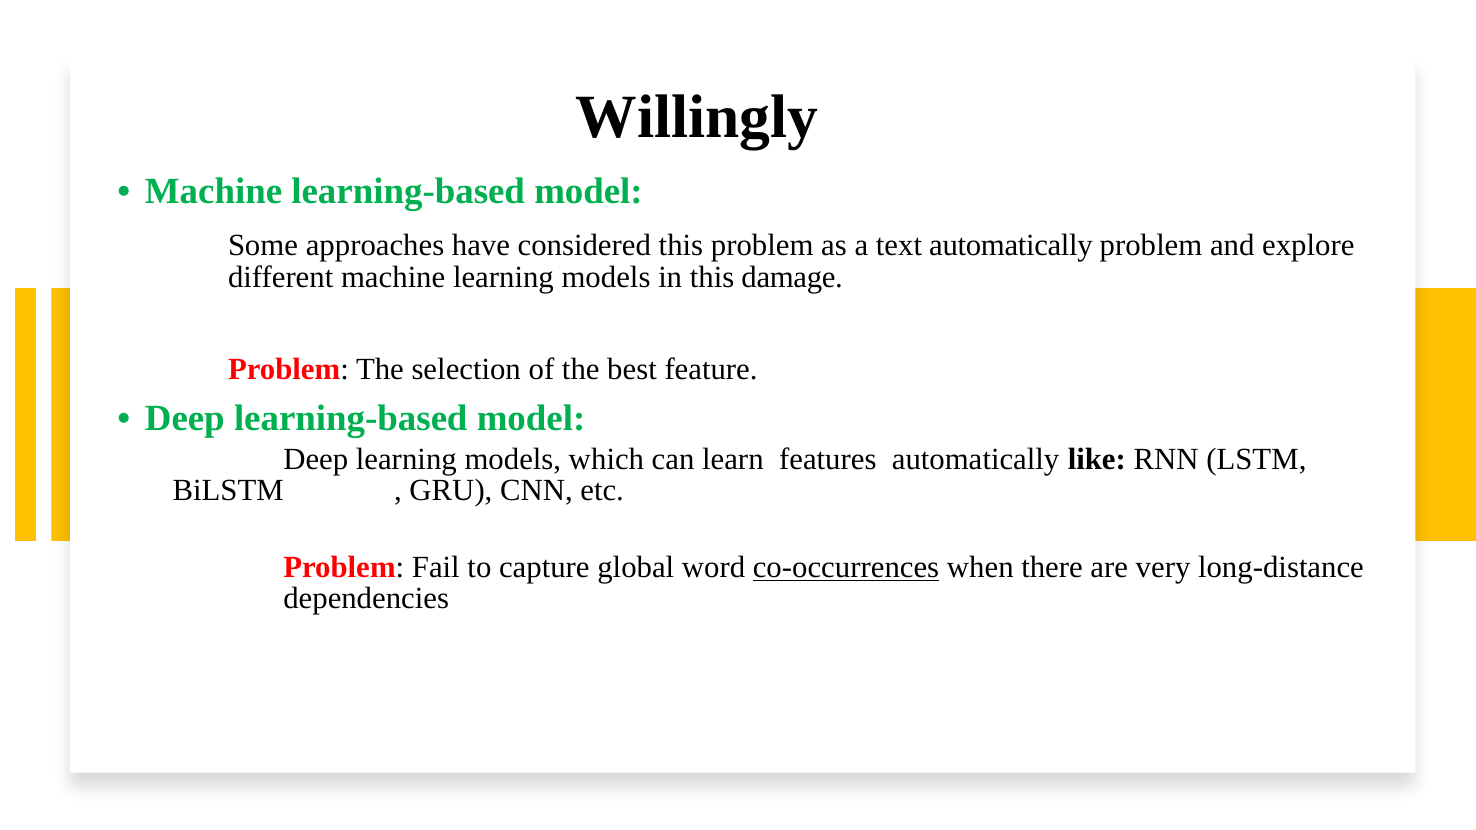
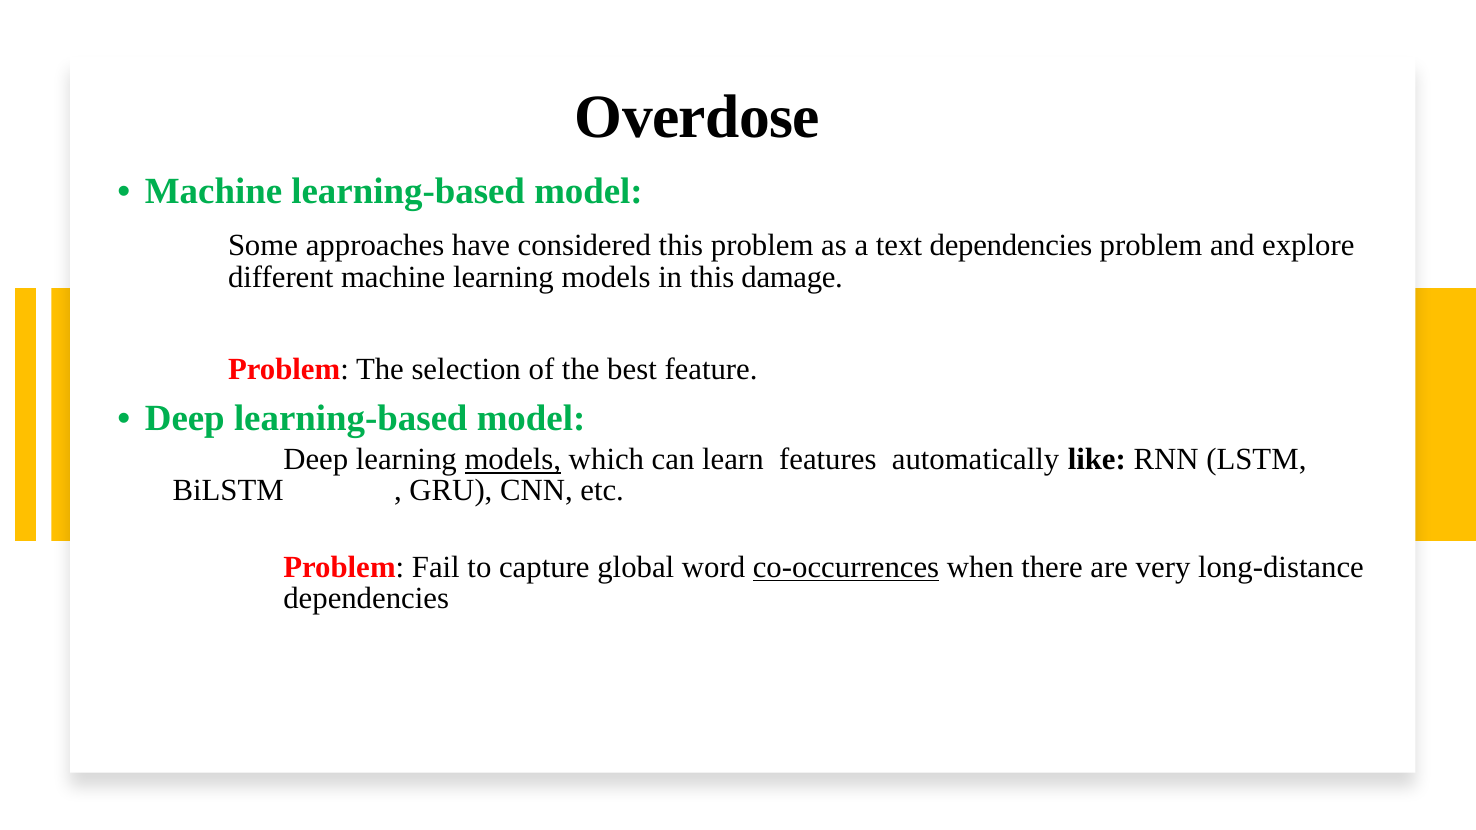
Willingly: Willingly -> Overdose
text automatically: automatically -> dependencies
models at (513, 460) underline: none -> present
